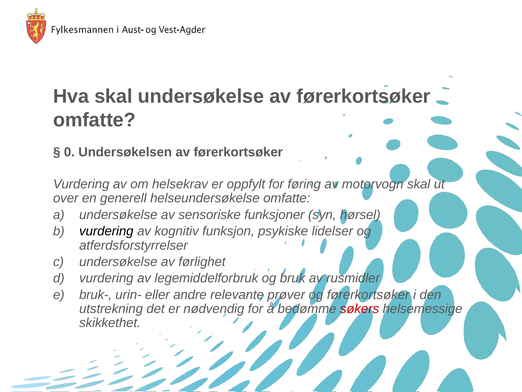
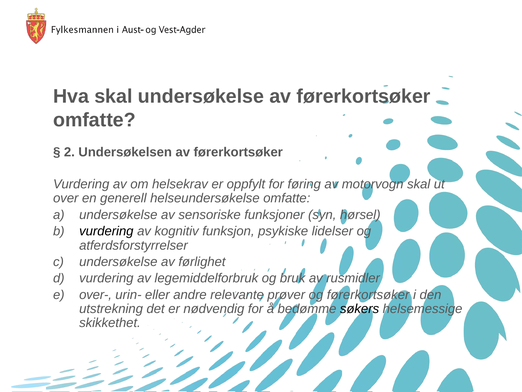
0: 0 -> 2
bruk-: bruk- -> over-
søkers colour: red -> black
